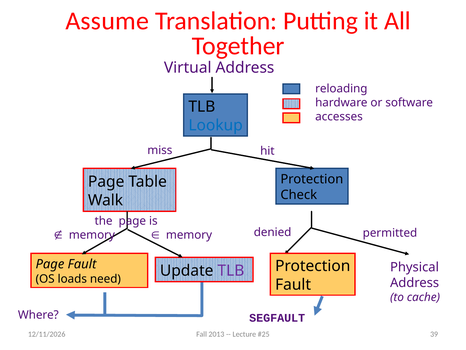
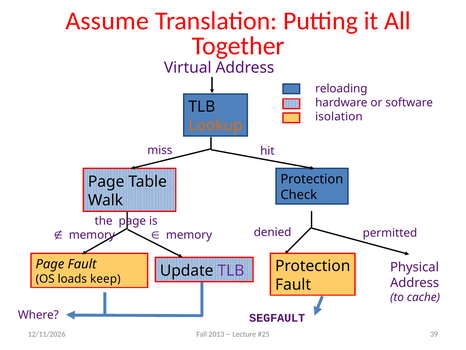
accesses: accesses -> isolation
Lookup colour: blue -> orange
need: need -> keep
